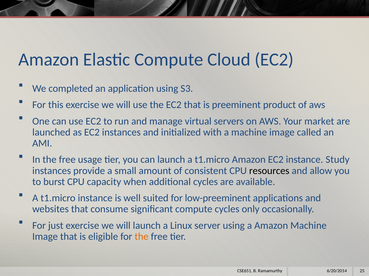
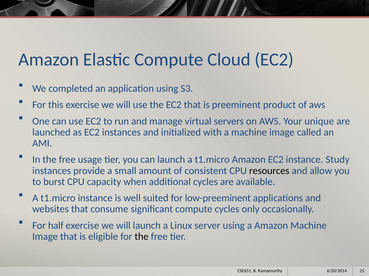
market: market -> unique
just: just -> half
the at (142, 237) colour: orange -> black
